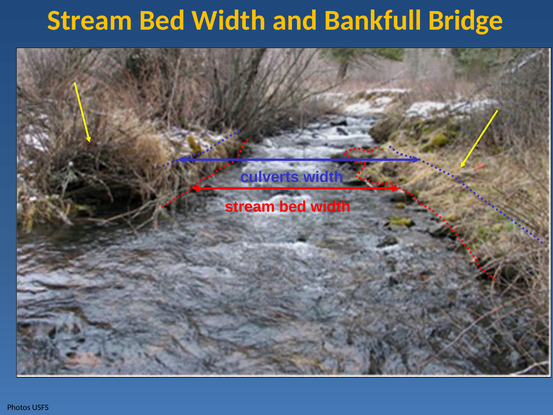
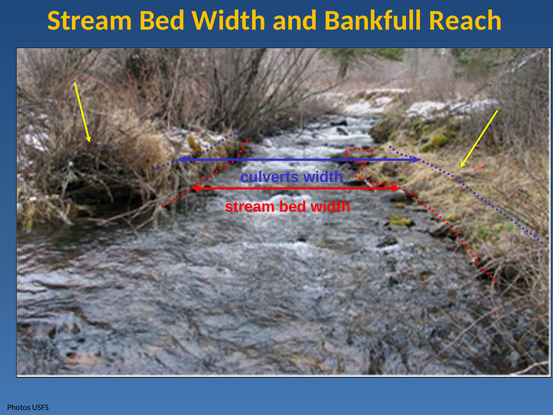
Bridge: Bridge -> Reach
